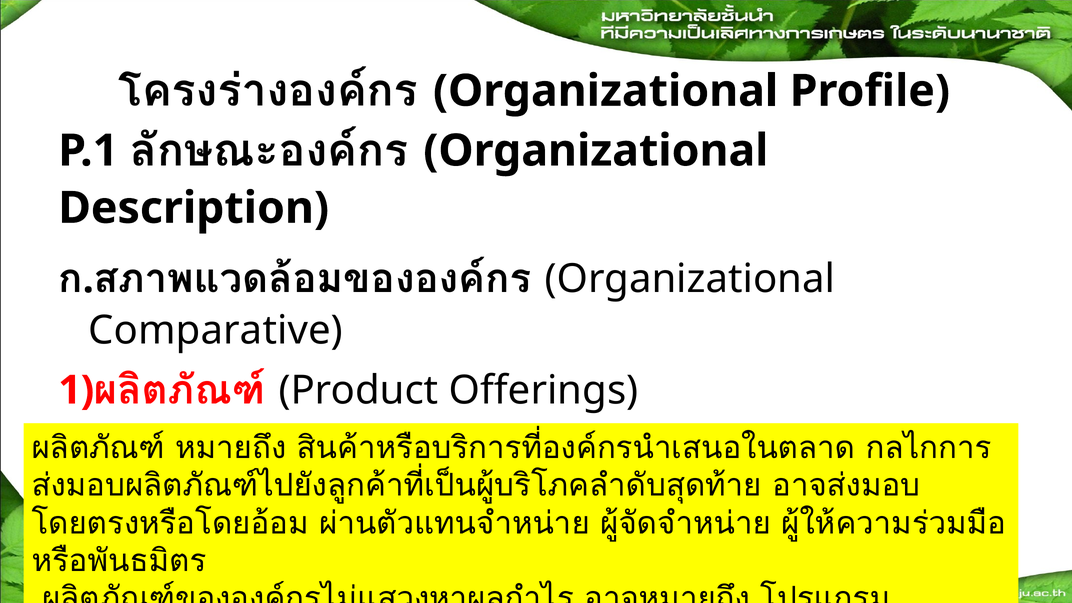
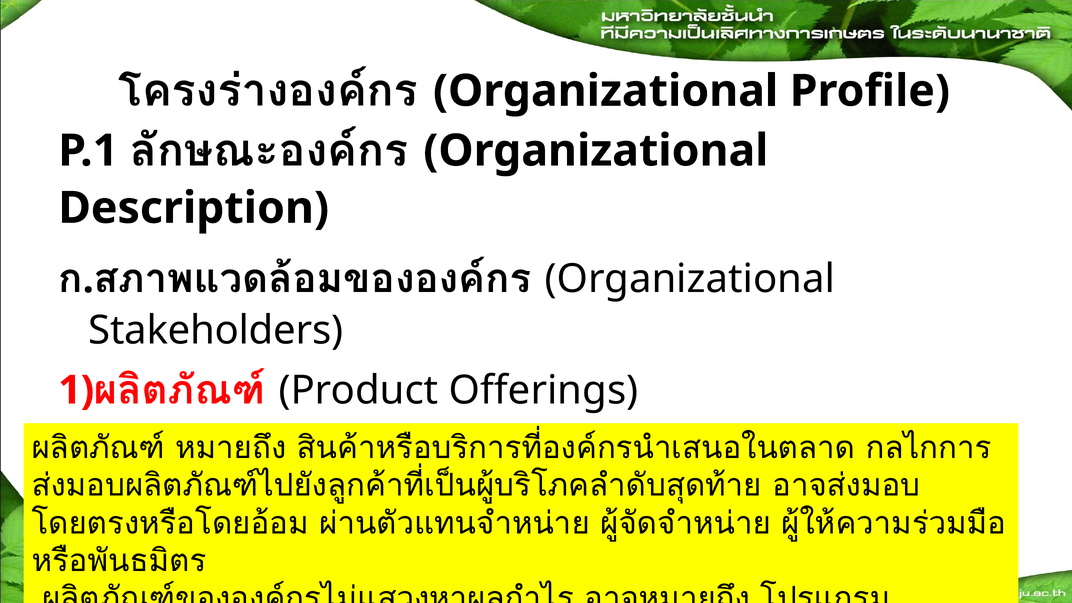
Comparative: Comparative -> Stakeholders
